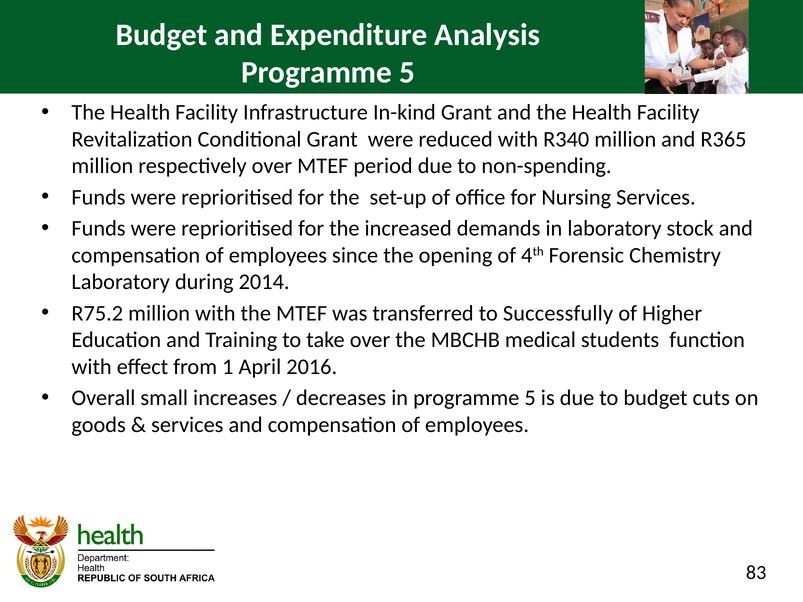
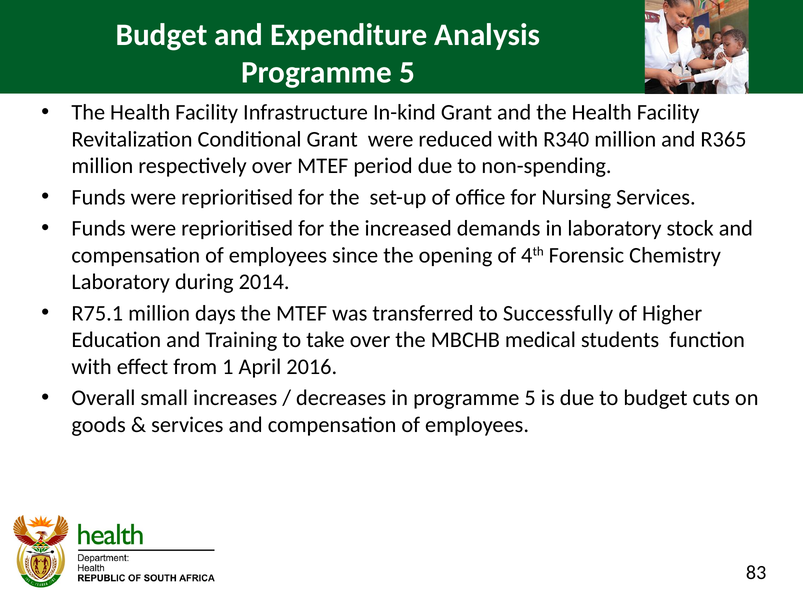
R75.2: R75.2 -> R75.1
million with: with -> days
